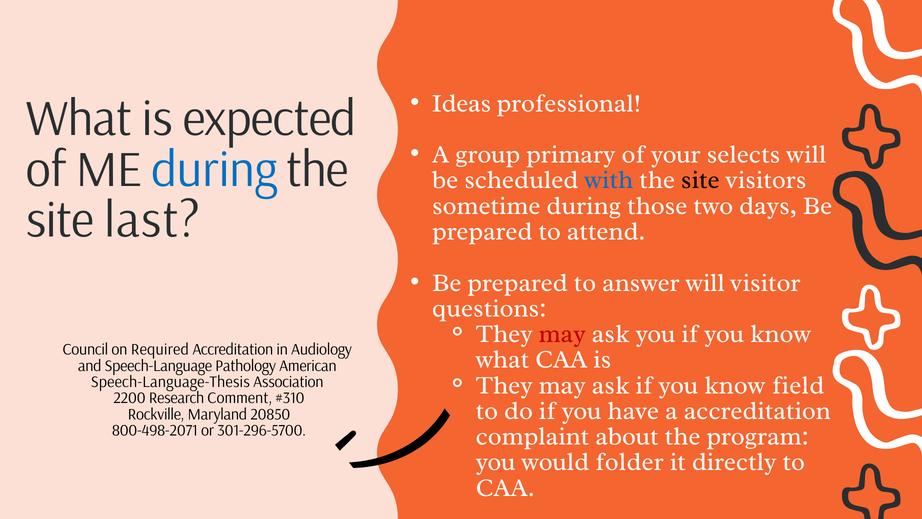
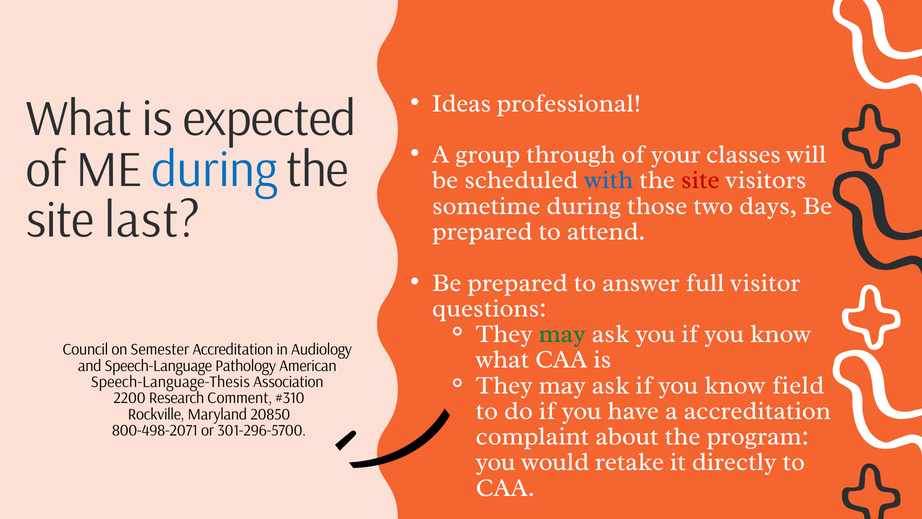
primary: primary -> through
selects: selects -> classes
site at (700, 180) colour: black -> red
answer will: will -> full
may at (562, 334) colour: red -> green
Required: Required -> Semester
folder: folder -> retake
